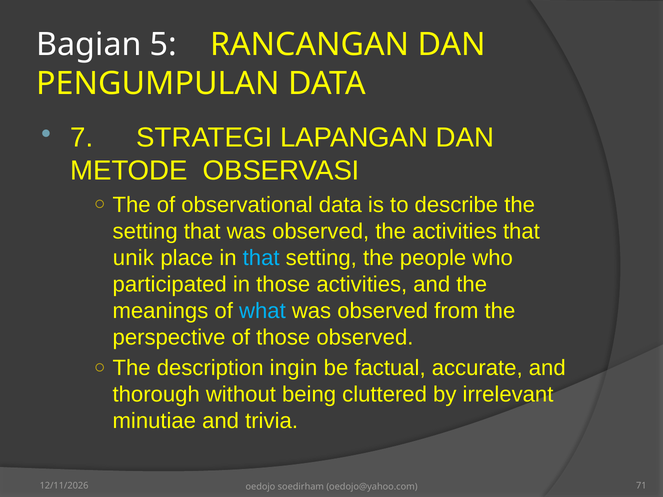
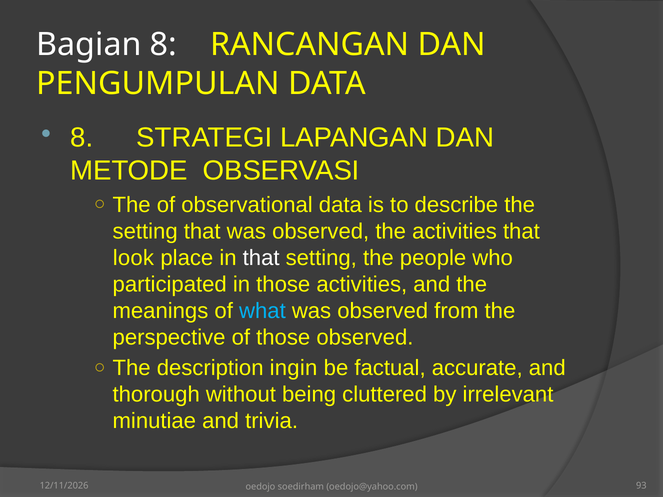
Bagian 5: 5 -> 8
7 at (82, 138): 7 -> 8
unik: unik -> look
that at (261, 258) colour: light blue -> white
71: 71 -> 93
